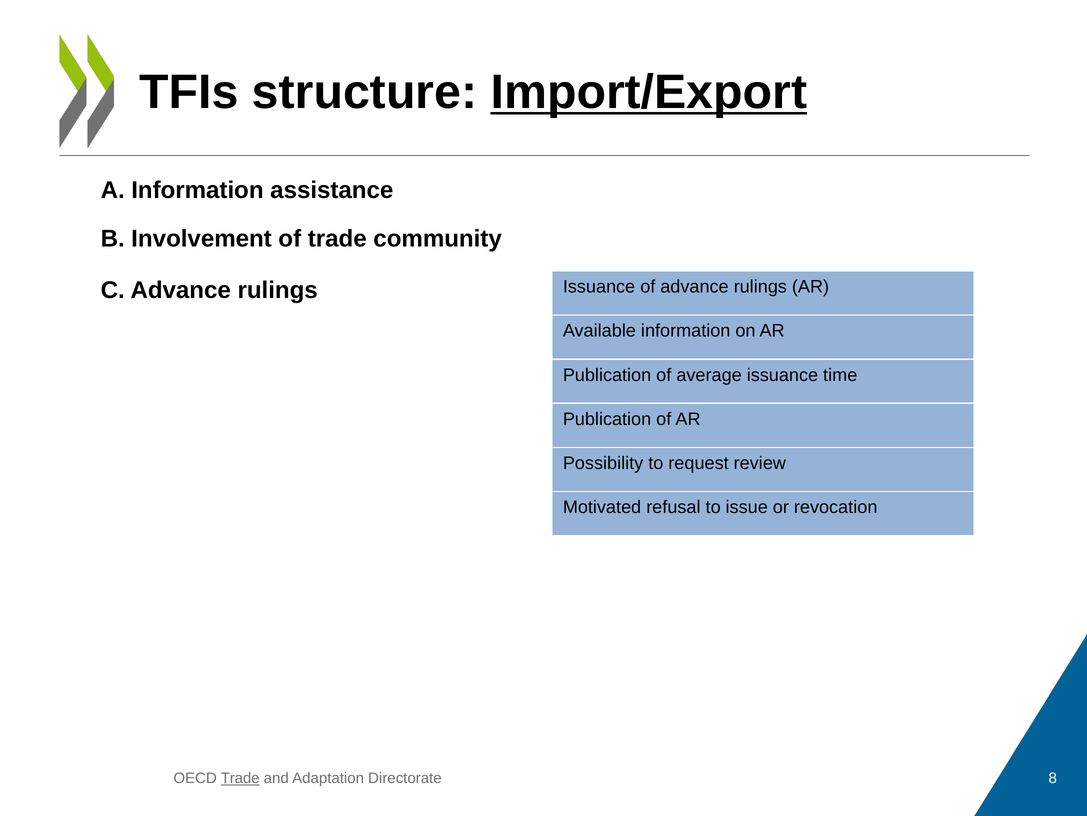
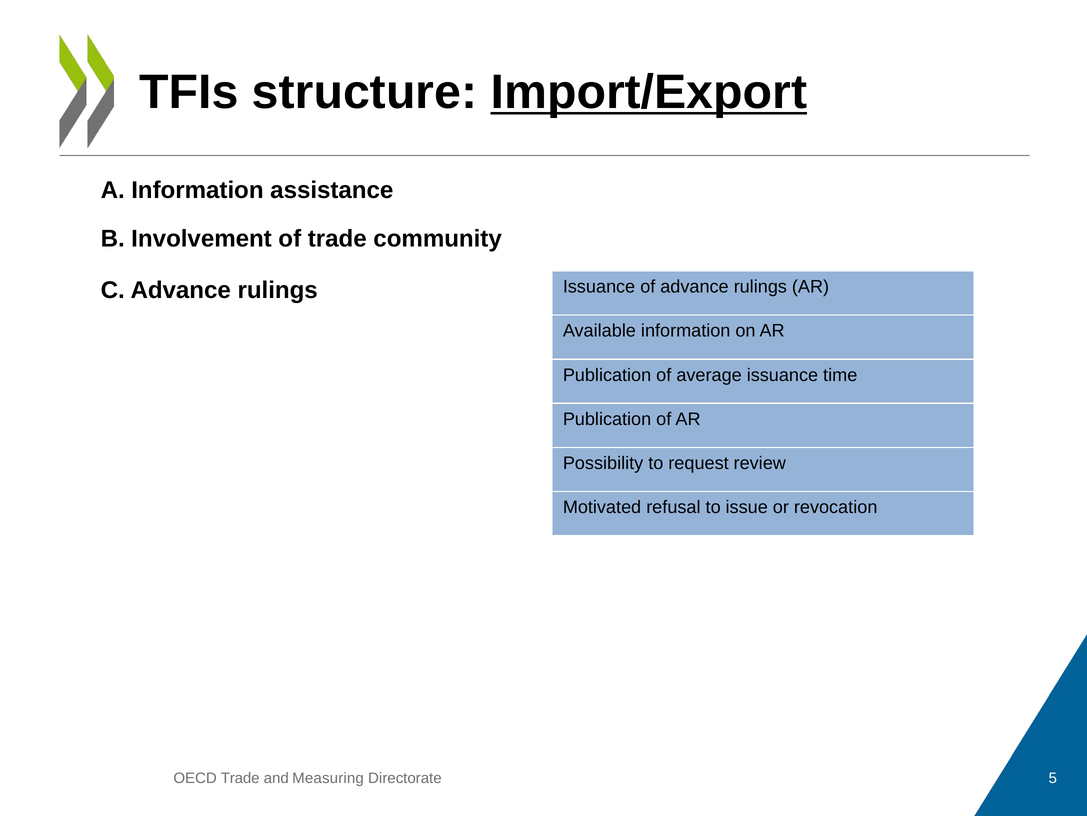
Trade at (240, 778) underline: present -> none
Adaptation: Adaptation -> Measuring
8: 8 -> 5
